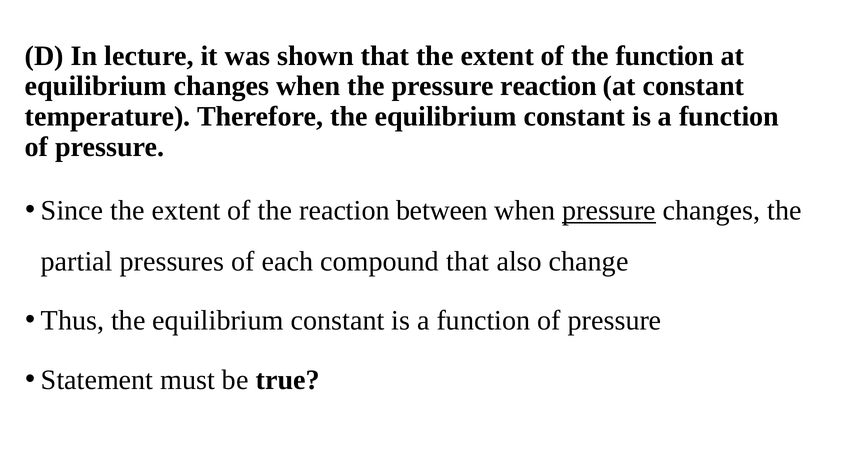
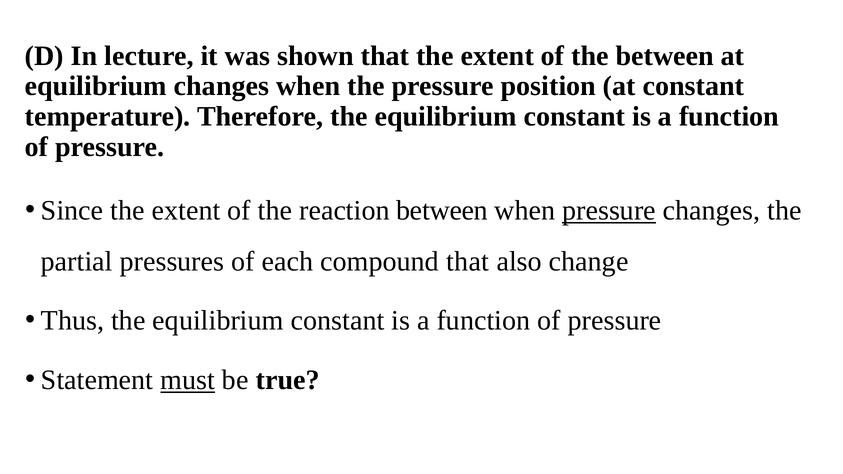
the function: function -> between
pressure reaction: reaction -> position
must underline: none -> present
